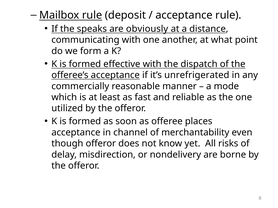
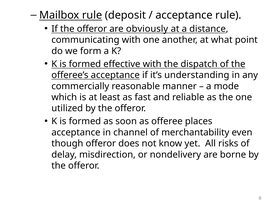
If the speaks: speaks -> offeror
unrefrigerated: unrefrigerated -> understanding
